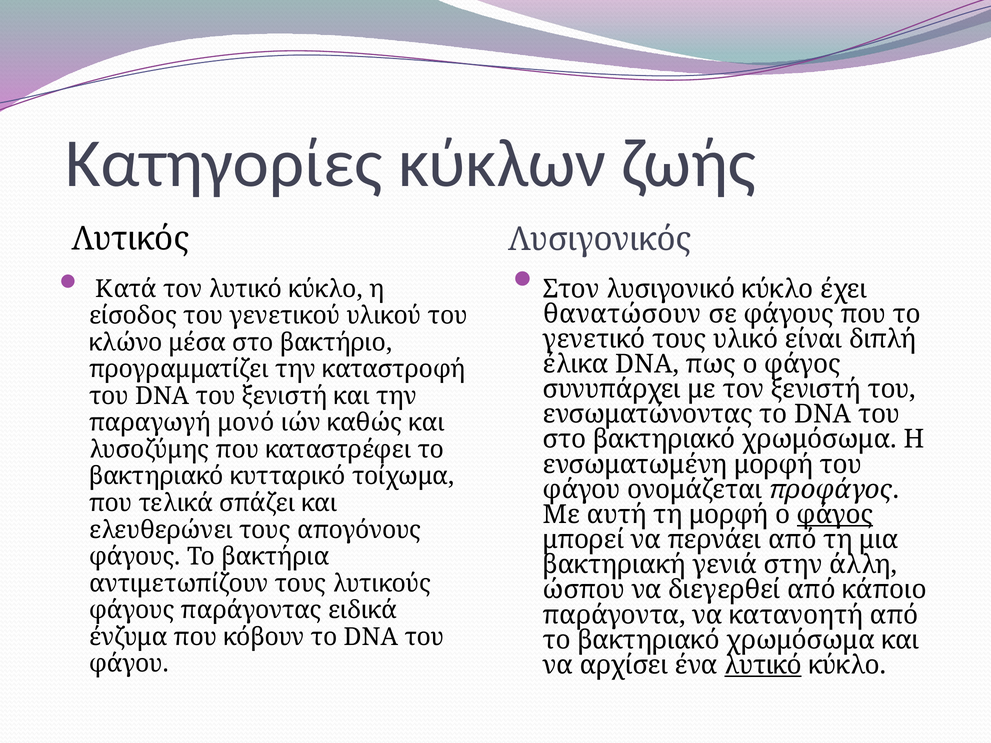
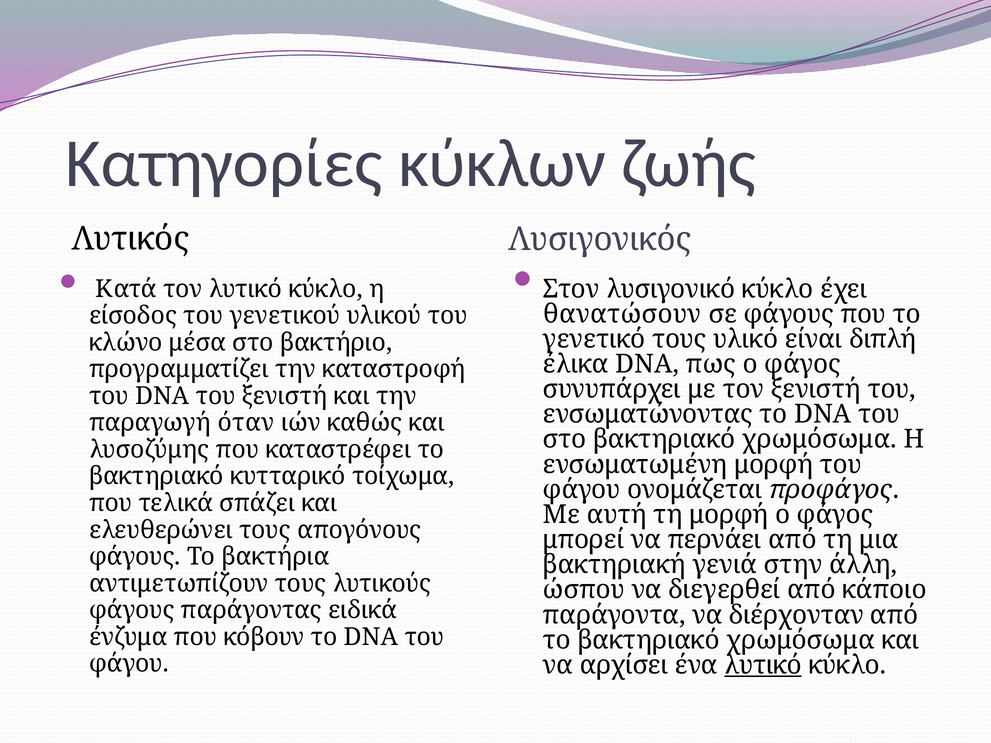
μονό: μονό -> όταν
φάγος at (835, 515) underline: present -> none
κατανοητή: κατανοητή -> διέρχονταν
